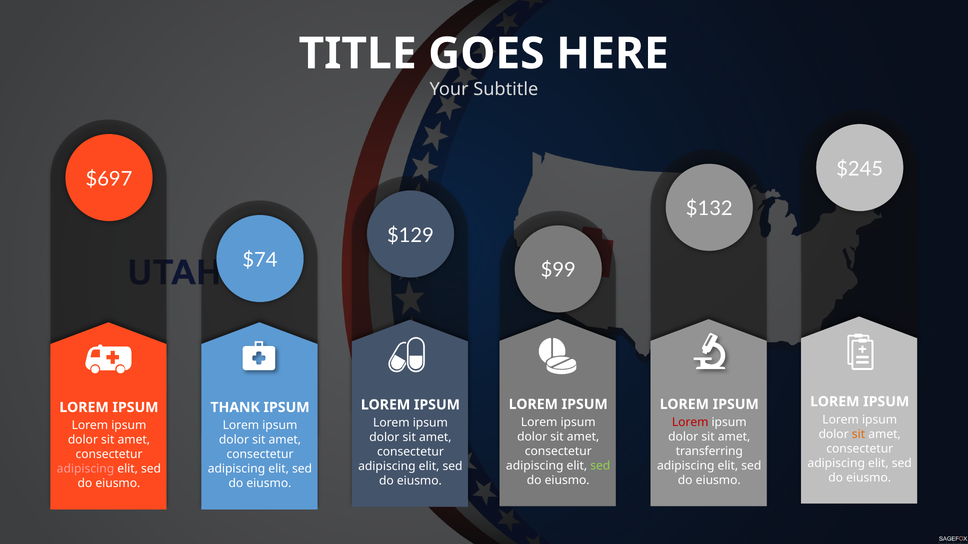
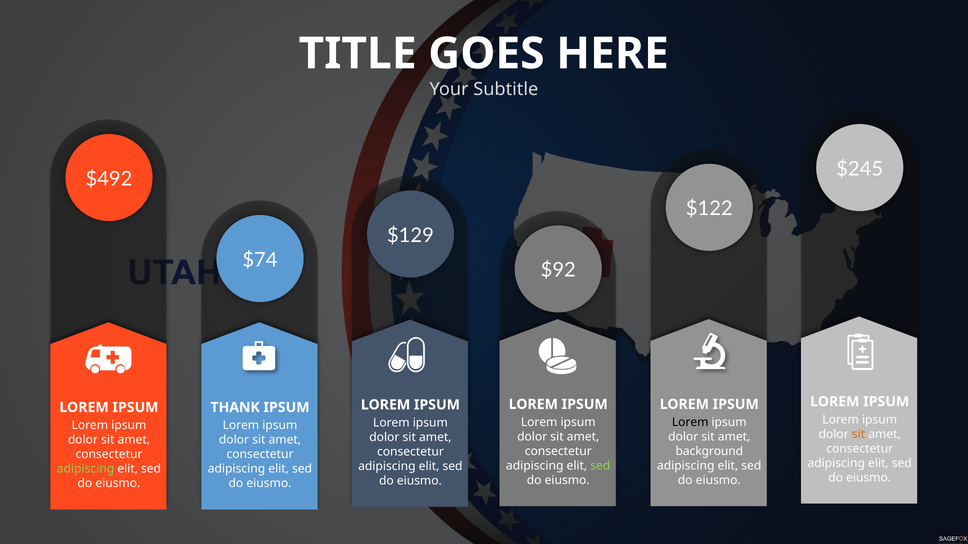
$697: $697 -> $492
$132: $132 -> $122
$99: $99 -> $92
Lorem at (690, 423) colour: red -> black
transferring: transferring -> background
adipiscing at (85, 469) colour: pink -> light green
